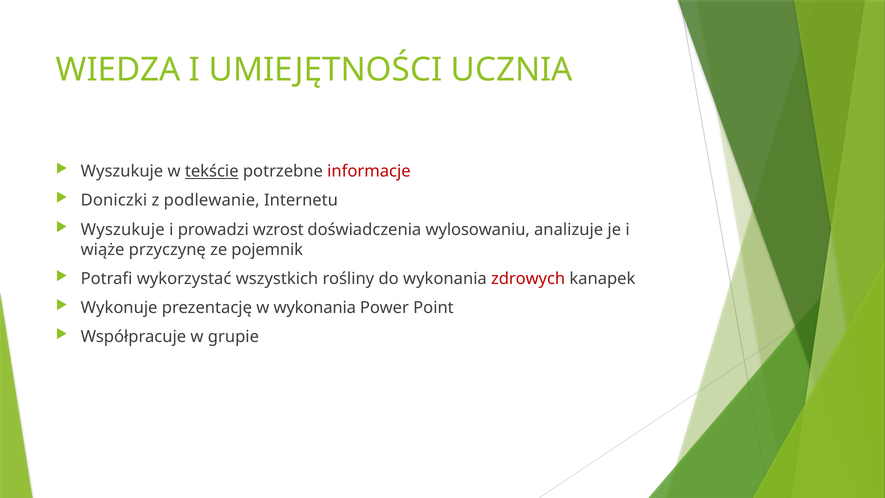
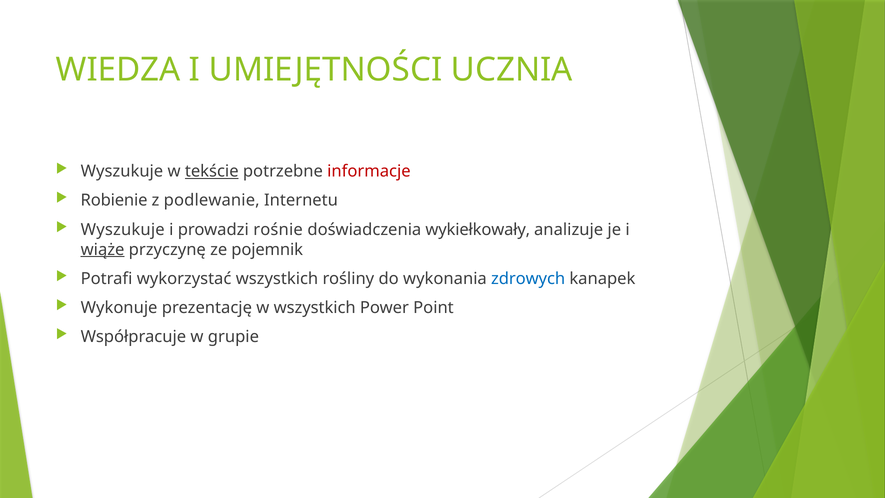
Doniczki: Doniczki -> Robienie
wzrost: wzrost -> rośnie
wylosowaniu: wylosowaniu -> wykiełkowały
wiąże underline: none -> present
zdrowych colour: red -> blue
w wykonania: wykonania -> wszystkich
